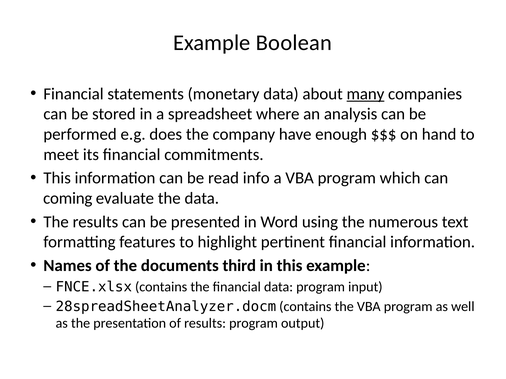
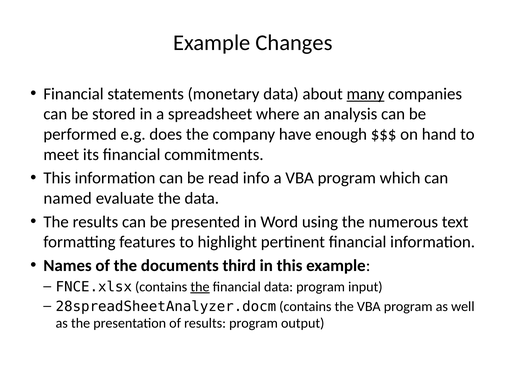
Boolean: Boolean -> Changes
coming: coming -> named
the at (200, 287) underline: none -> present
